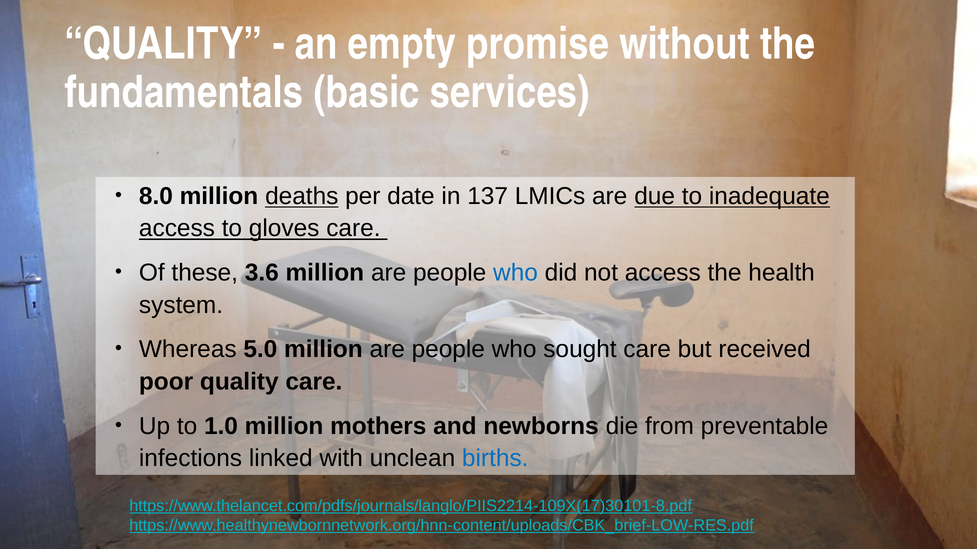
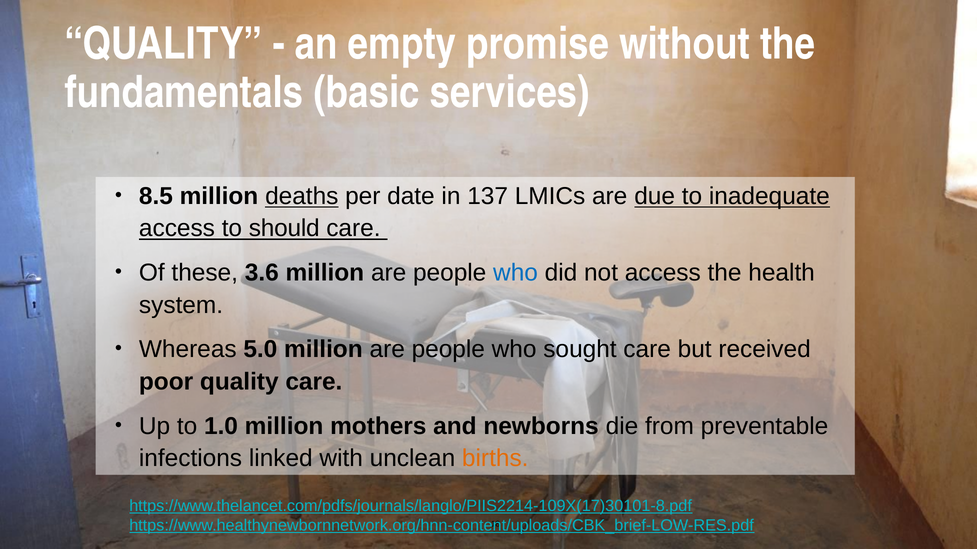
8.0: 8.0 -> 8.5
gloves: gloves -> should
births colour: blue -> orange
